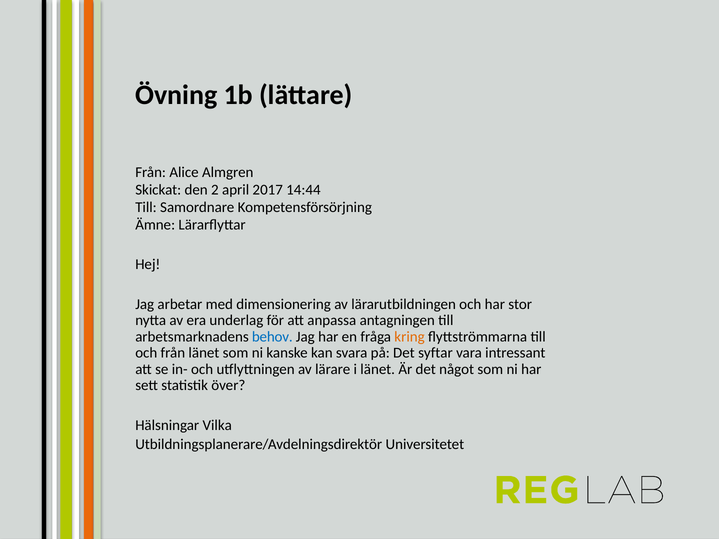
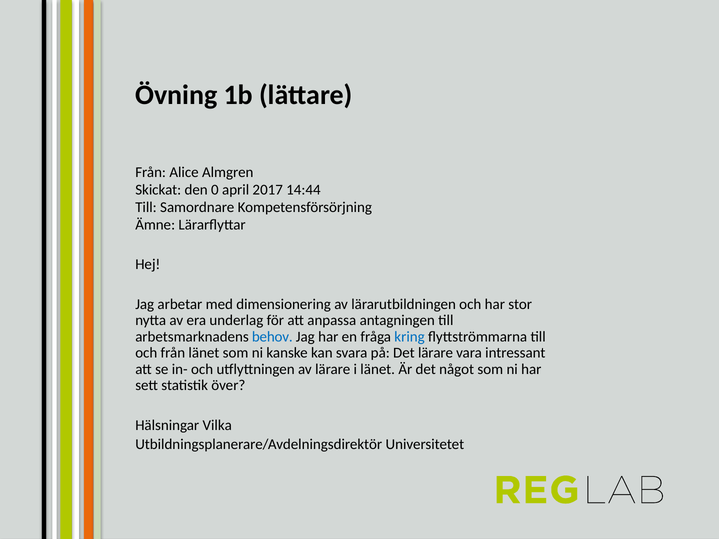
2: 2 -> 0
kring colour: orange -> blue
Det syftar: syftar -> lärare
